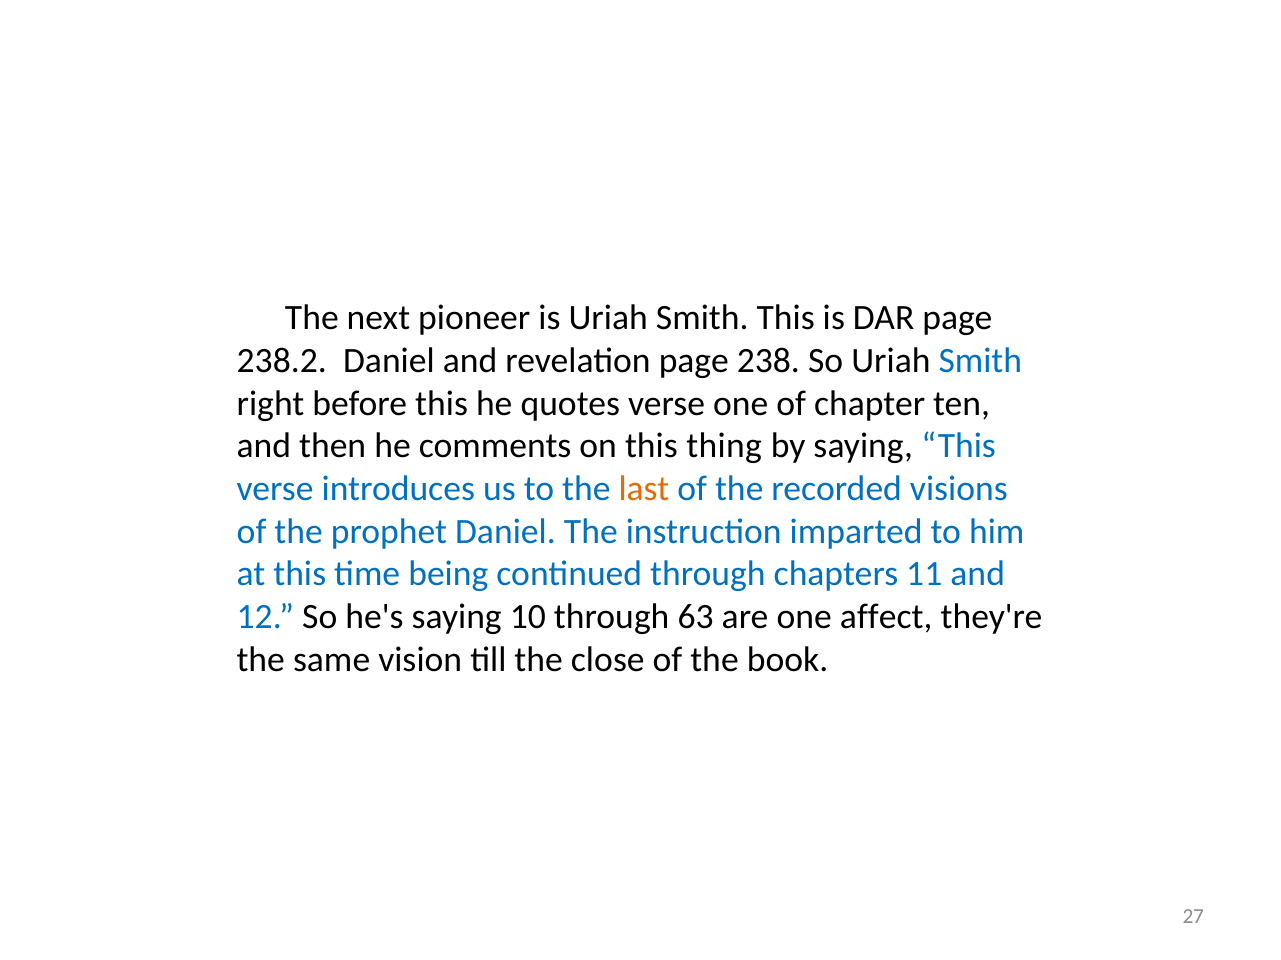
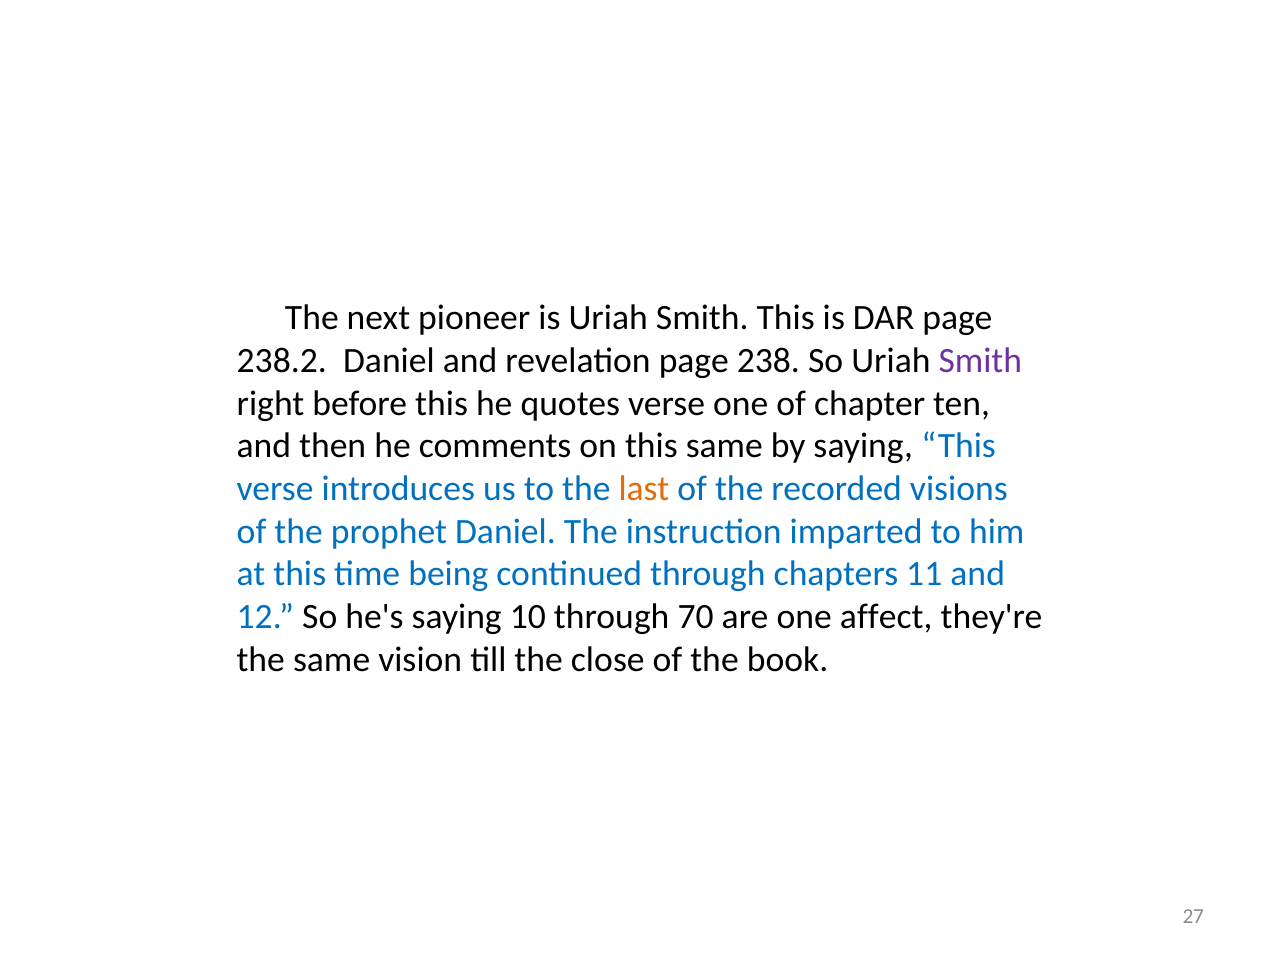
Smith at (980, 361) colour: blue -> purple
this thing: thing -> same
63: 63 -> 70
